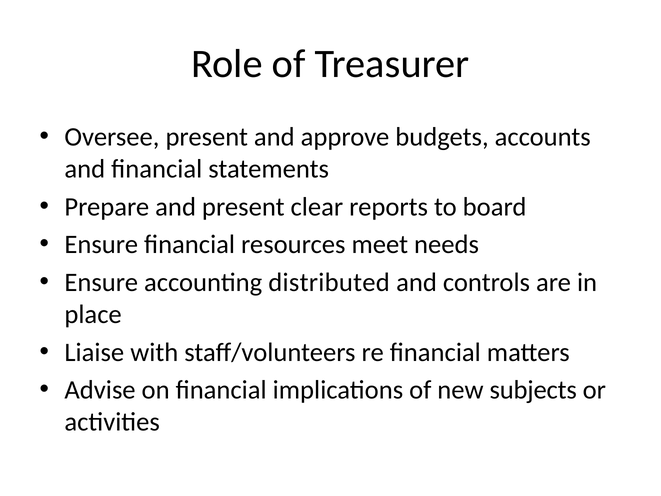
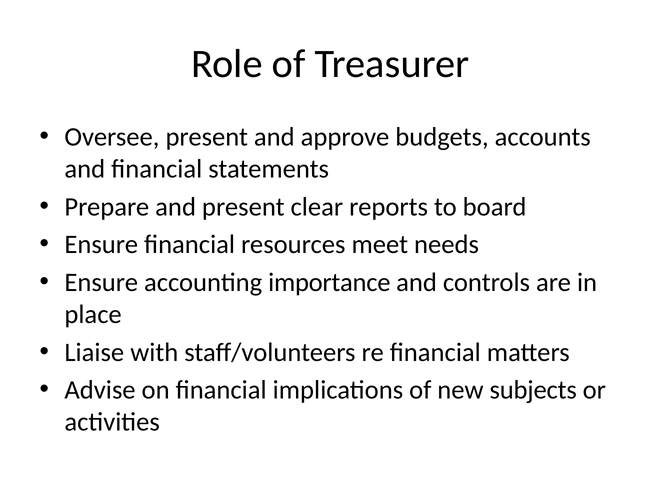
distributed: distributed -> importance
